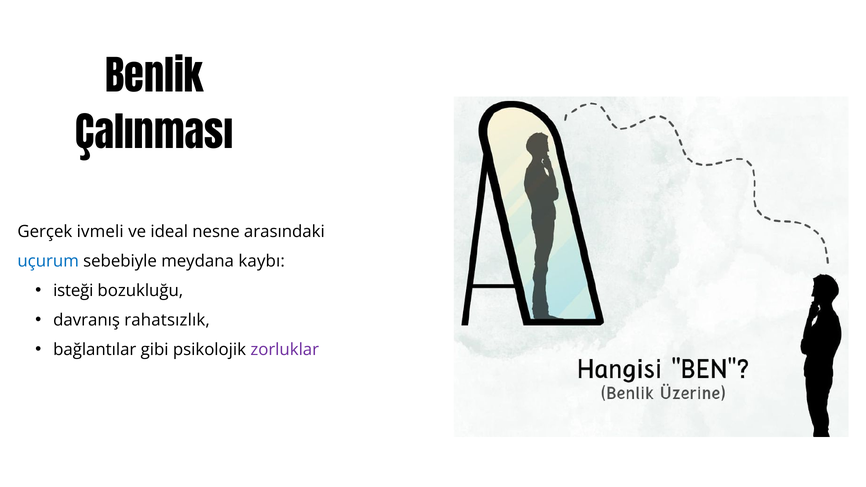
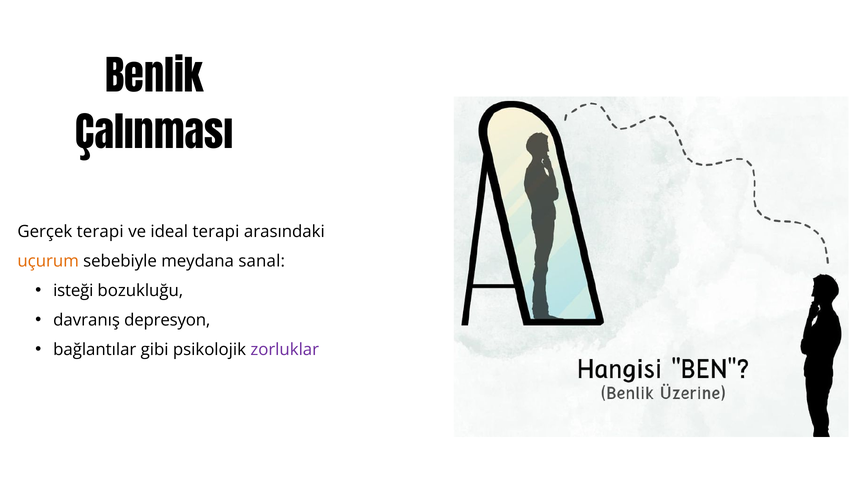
Gerçek ivmeli: ivmeli -> terapi
ideal nesne: nesne -> terapi
uçurum colour: blue -> orange
kaybı: kaybı -> sanal
rahatsızlık: rahatsızlık -> depresyon
